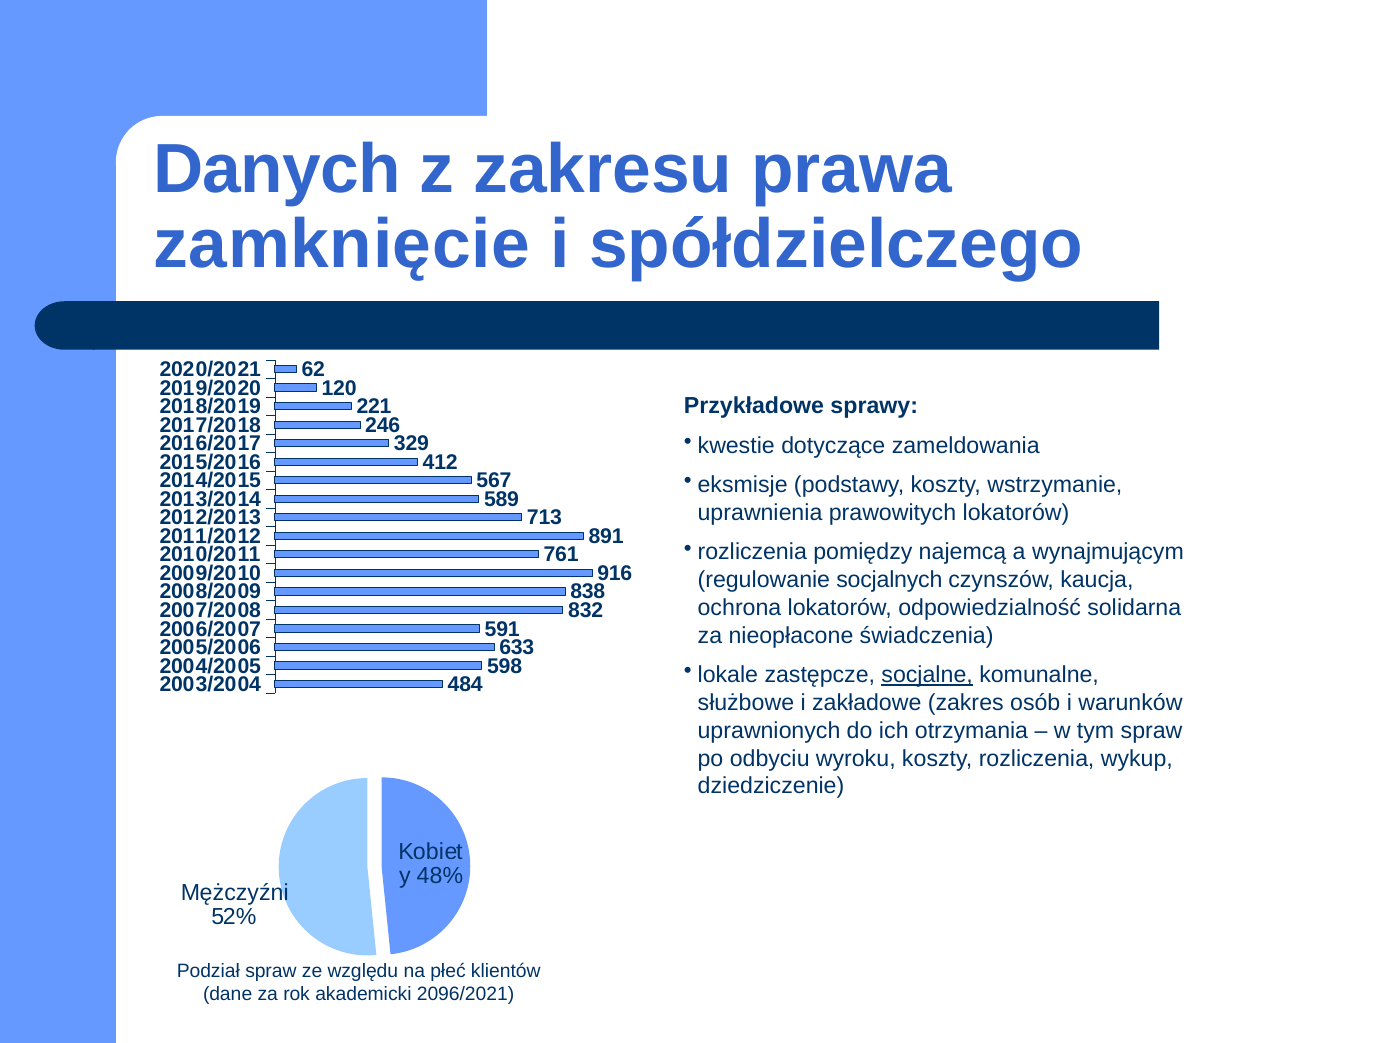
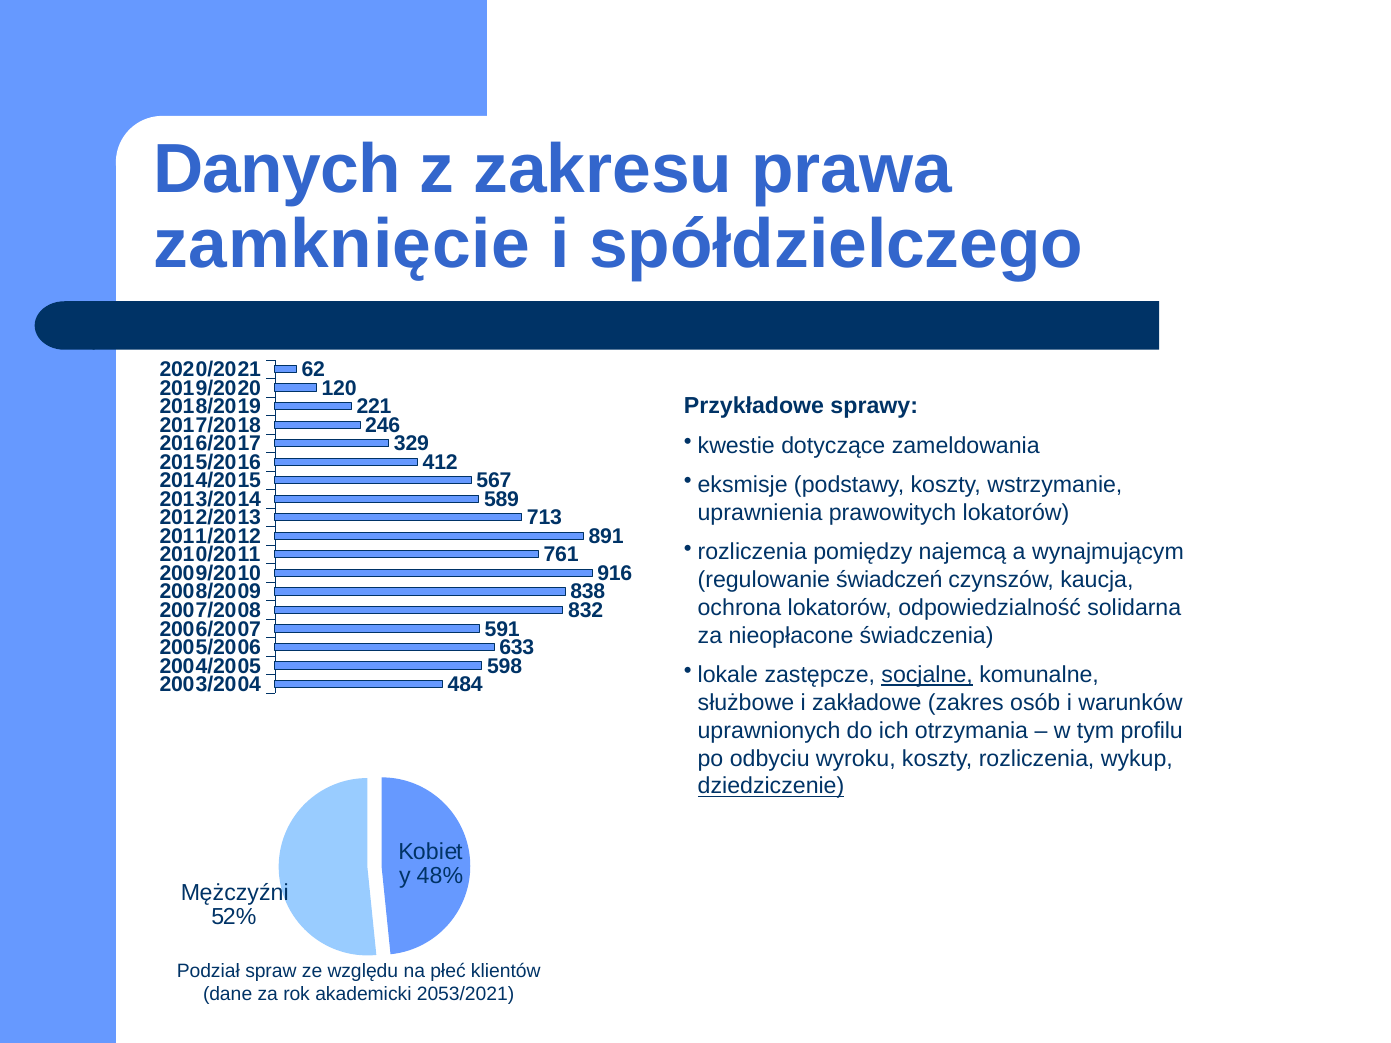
socjalnych: socjalnych -> świadczeń
tym spraw: spraw -> profilu
dziedziczenie underline: none -> present
2096/2021: 2096/2021 -> 2053/2021
